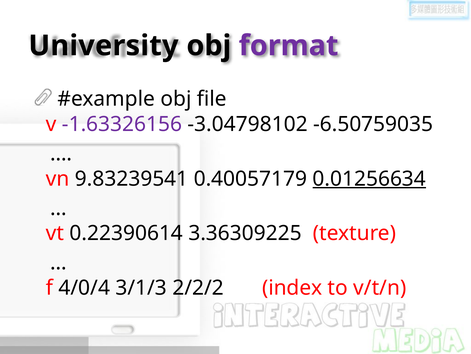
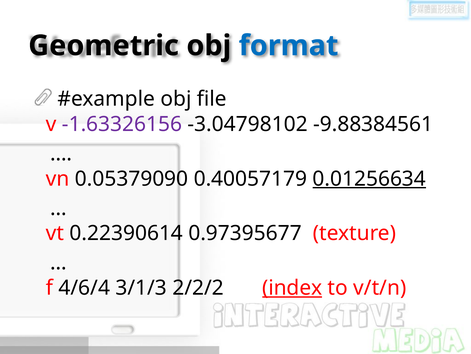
University: University -> Geometric
format colour: purple -> blue
-6.50759035: -6.50759035 -> -9.88384561
9.83239541: 9.83239541 -> 0.05379090
3.36309225: 3.36309225 -> 0.97395677
4/0/4: 4/0/4 -> 4/6/4
index underline: none -> present
